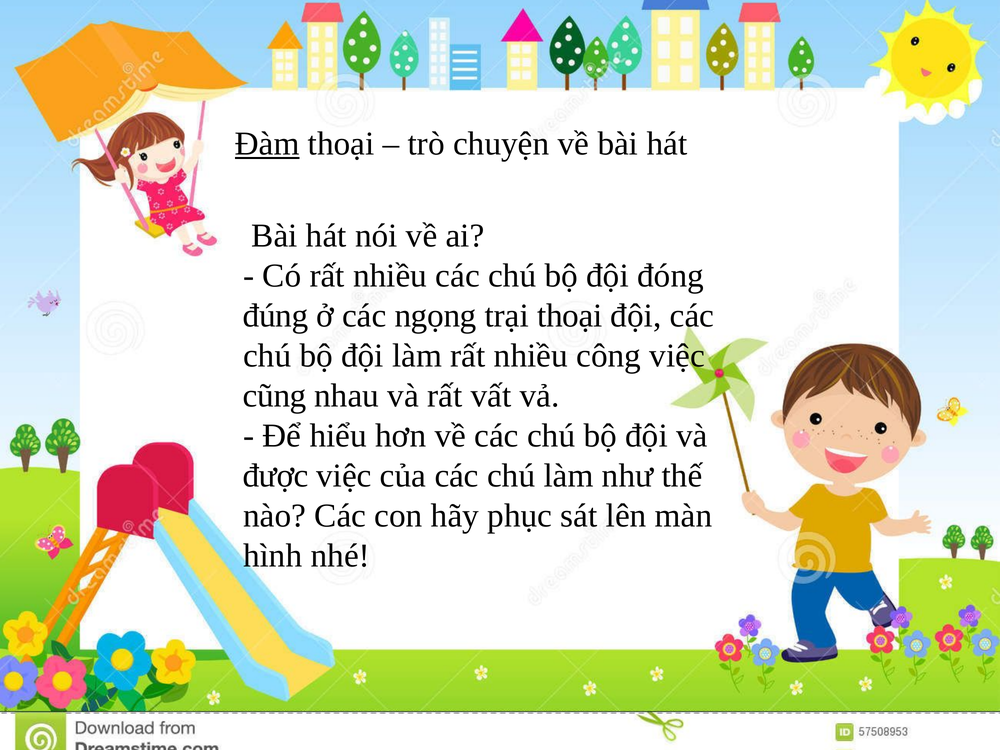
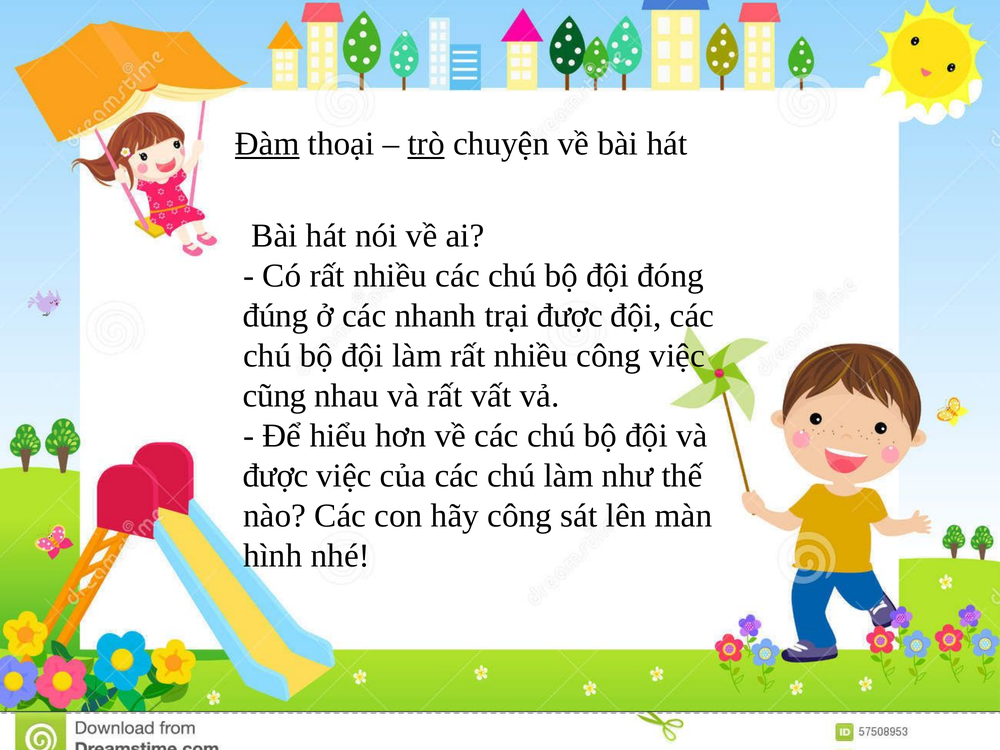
trò underline: none -> present
ngọng: ngọng -> nhanh
trại thoại: thoại -> được
hãy phục: phục -> công
